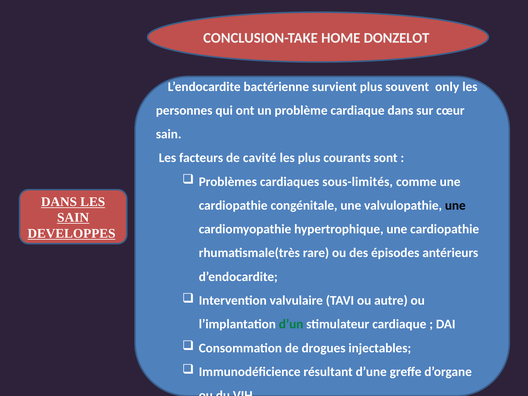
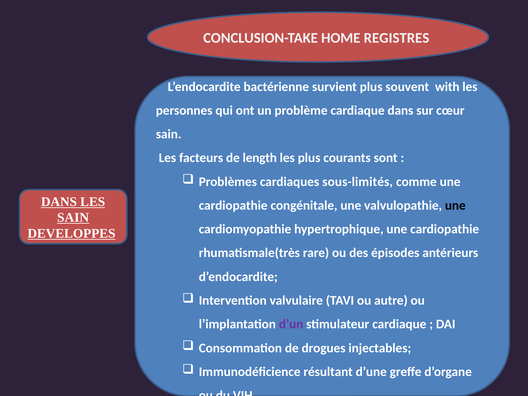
DONZELOT: DONZELOT -> REGISTRES
only: only -> with
cavité: cavité -> length
d’un colour: green -> purple
